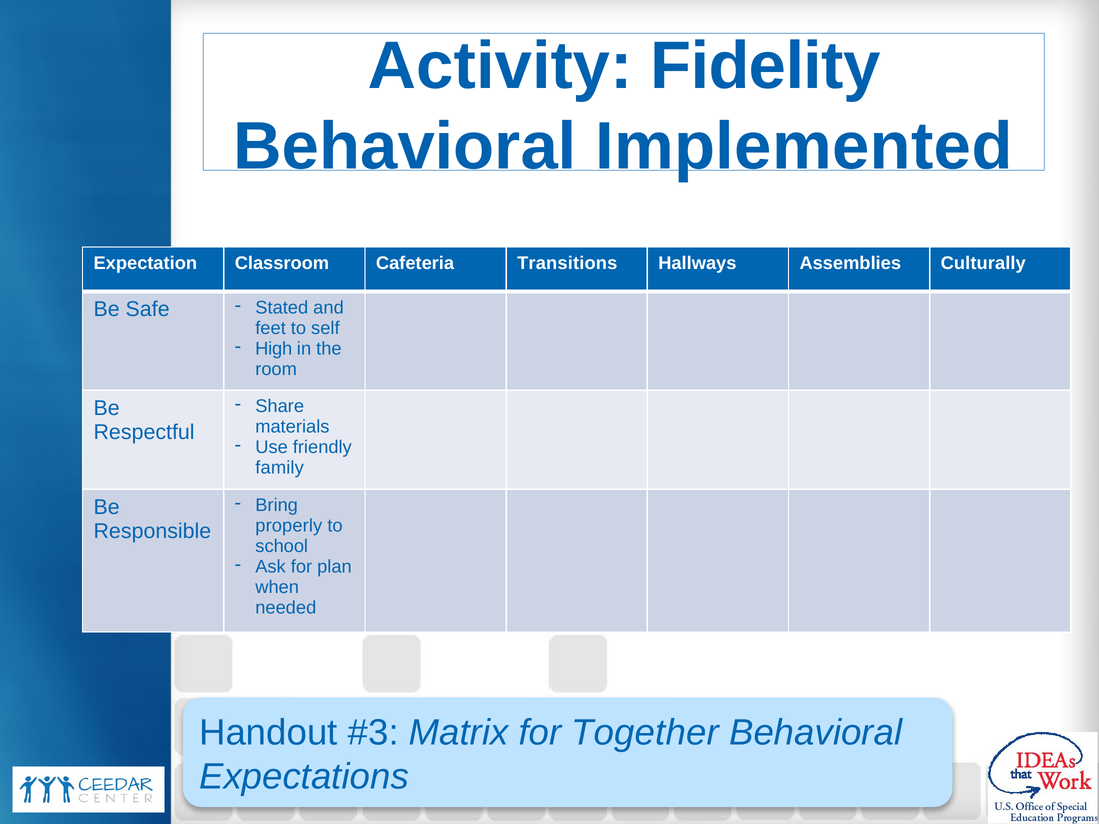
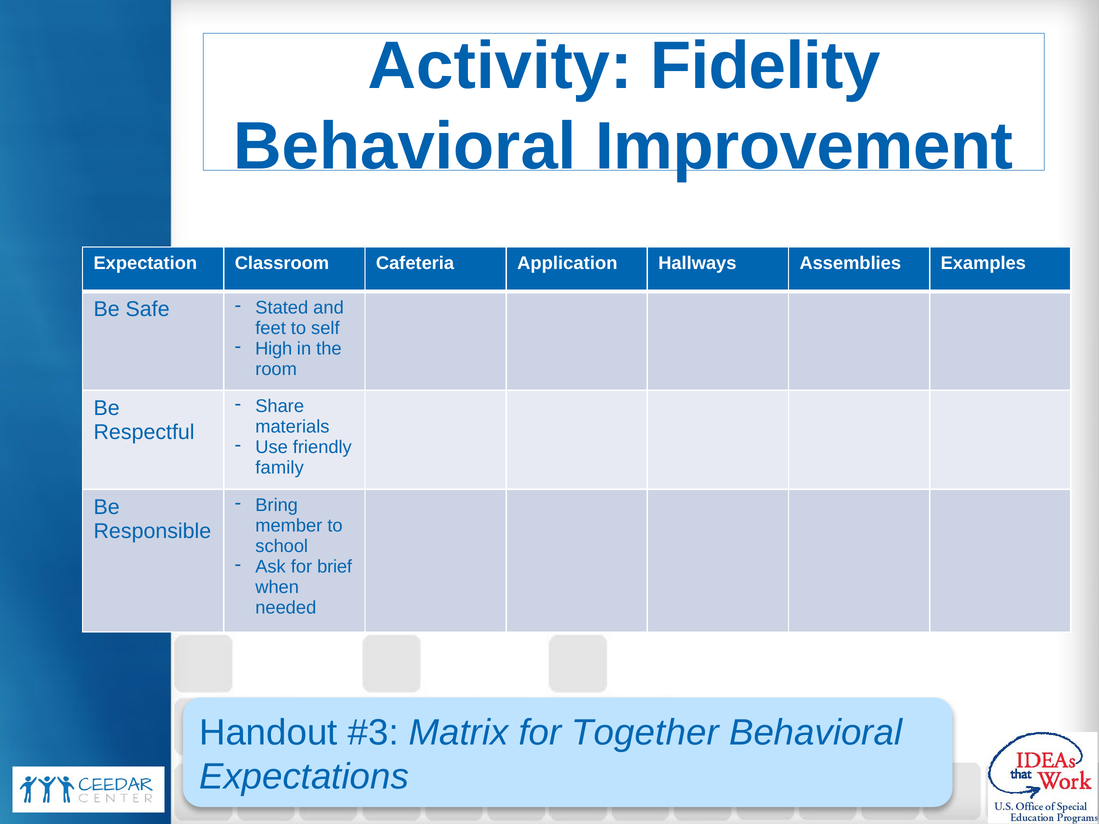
Implemented: Implemented -> Improvement
Transitions: Transitions -> Application
Culturally: Culturally -> Examples
properly: properly -> member
plan: plan -> brief
